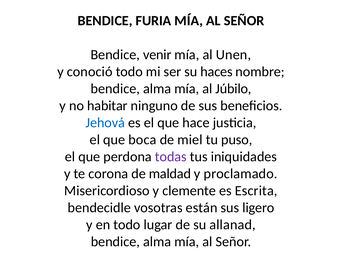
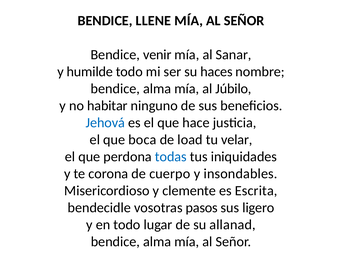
FURIA: FURIA -> LLENE
Unen: Unen -> Sanar
conoció: conoció -> humilde
miel: miel -> load
puso: puso -> velar
todas colour: purple -> blue
maldad: maldad -> cuerpo
proclamado: proclamado -> insondables
están: están -> pasos
